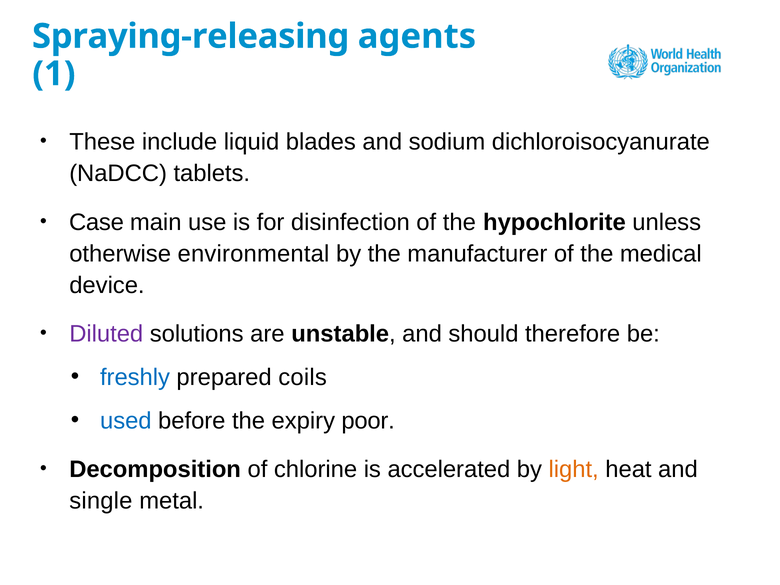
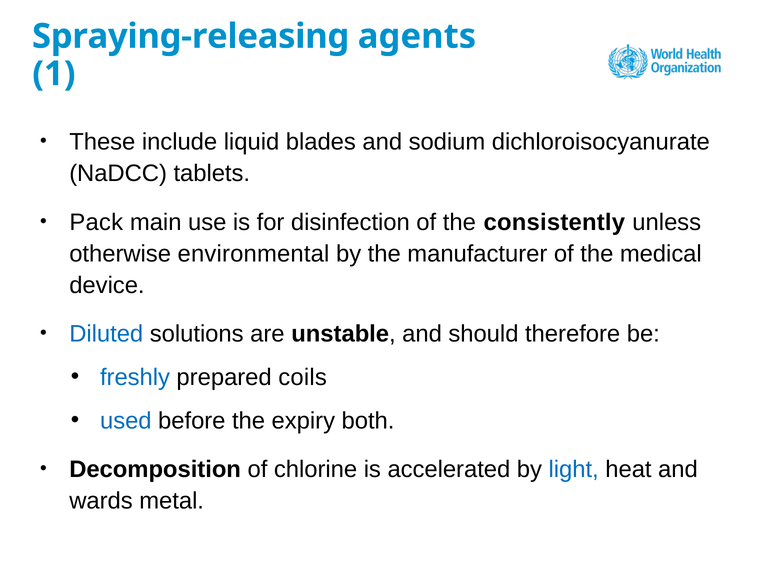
Case: Case -> Pack
hypochlorite: hypochlorite -> consistently
Diluted colour: purple -> blue
poor: poor -> both
light colour: orange -> blue
single: single -> wards
